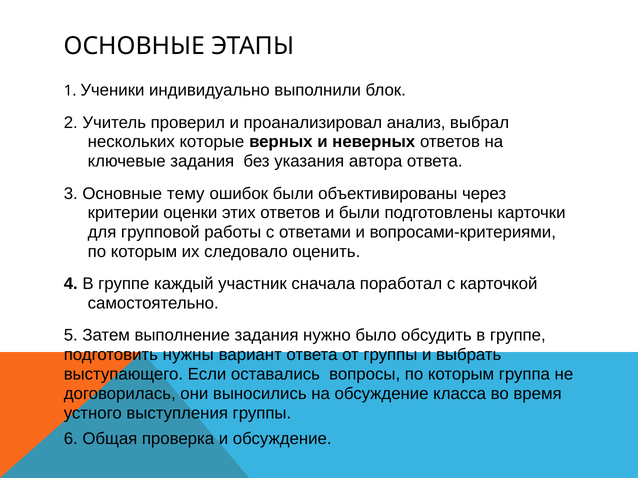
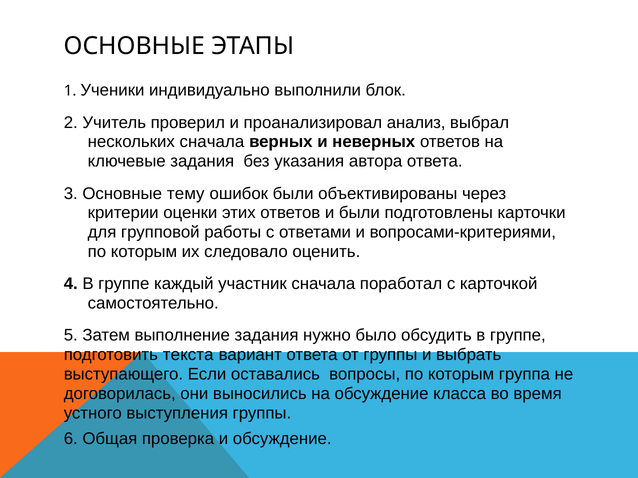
нескольких которые: которые -> сначала
нужны: нужны -> текста
